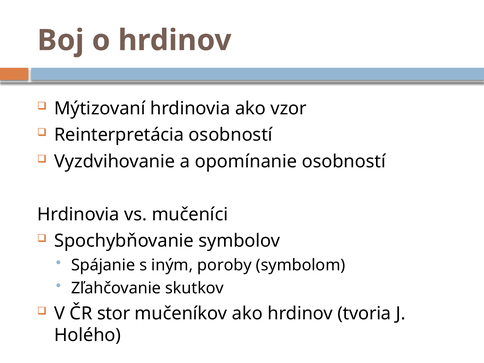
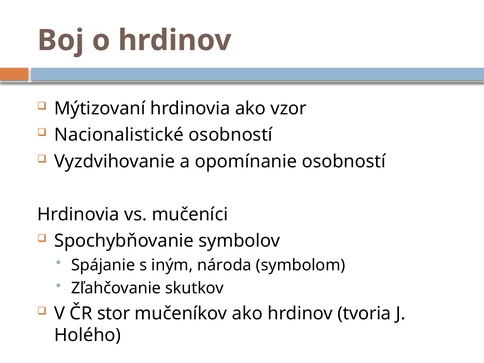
Reinterpretácia: Reinterpretácia -> Nacionalistické
poroby: poroby -> národa
